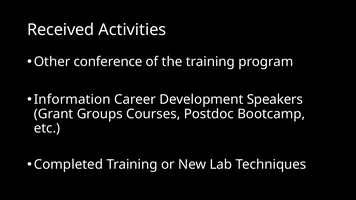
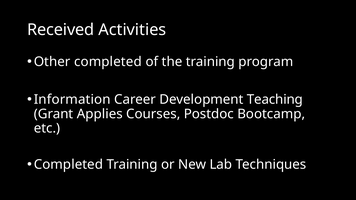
Other conference: conference -> completed
Speakers: Speakers -> Teaching
Groups: Groups -> Applies
